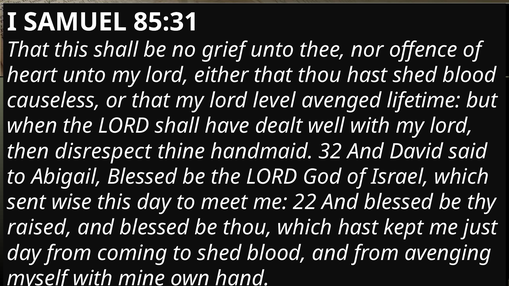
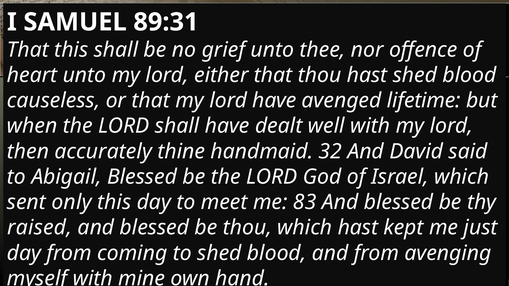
85:31: 85:31 -> 89:31
lord level: level -> have
disrespect: disrespect -> accurately
wise: wise -> only
22: 22 -> 83
